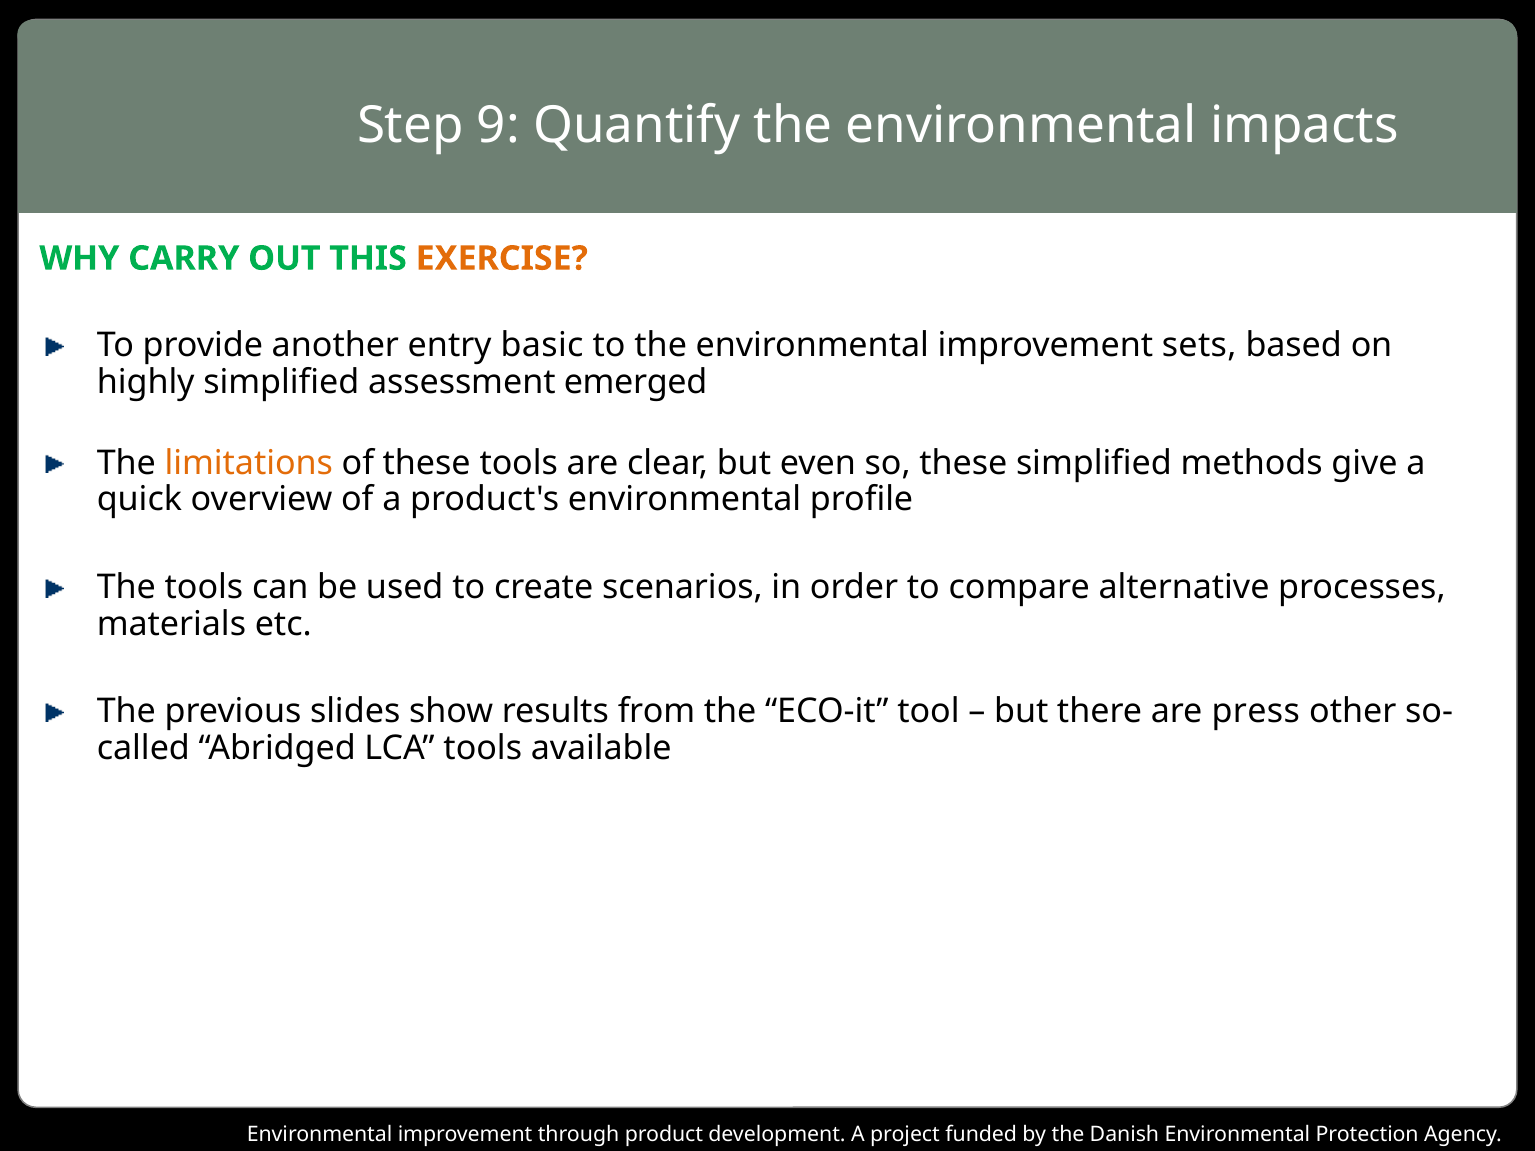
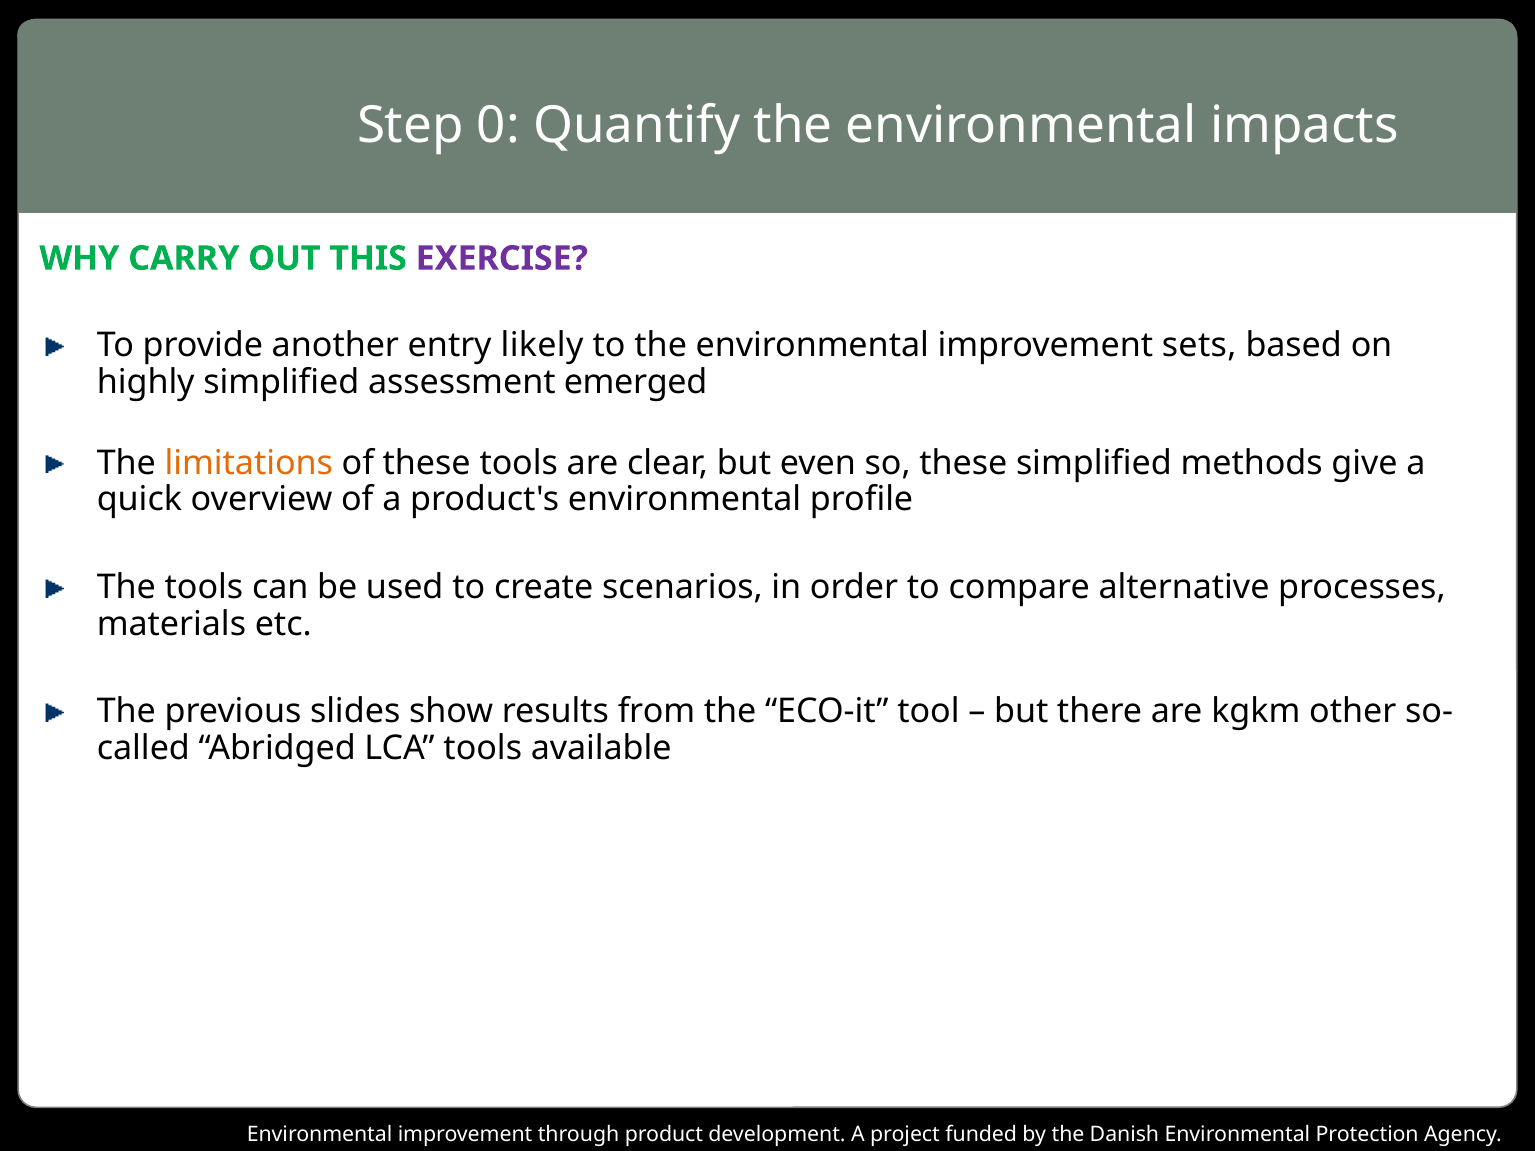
9: 9 -> 0
EXERCISE colour: orange -> purple
basic: basic -> likely
press: press -> kgkm
